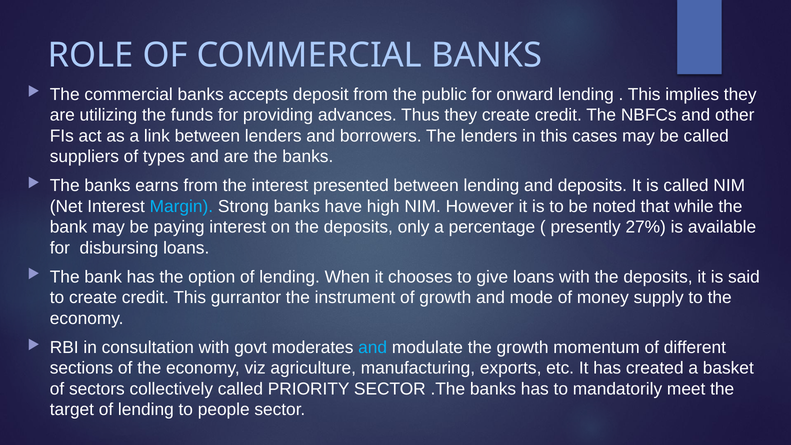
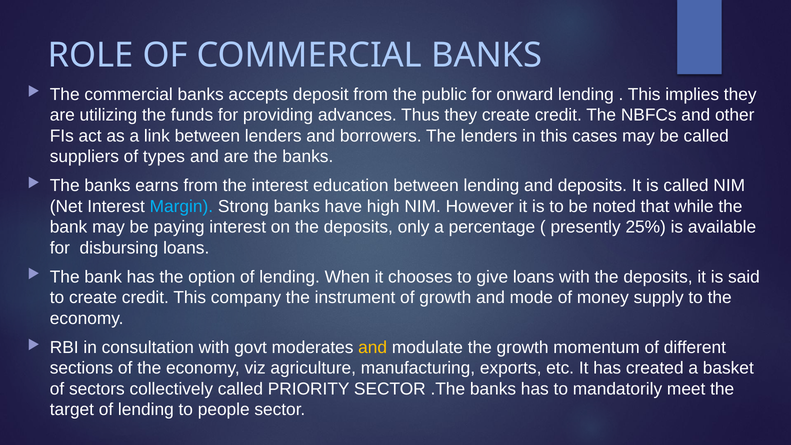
presented: presented -> education
27%: 27% -> 25%
gurrantor: gurrantor -> company
and at (373, 347) colour: light blue -> yellow
